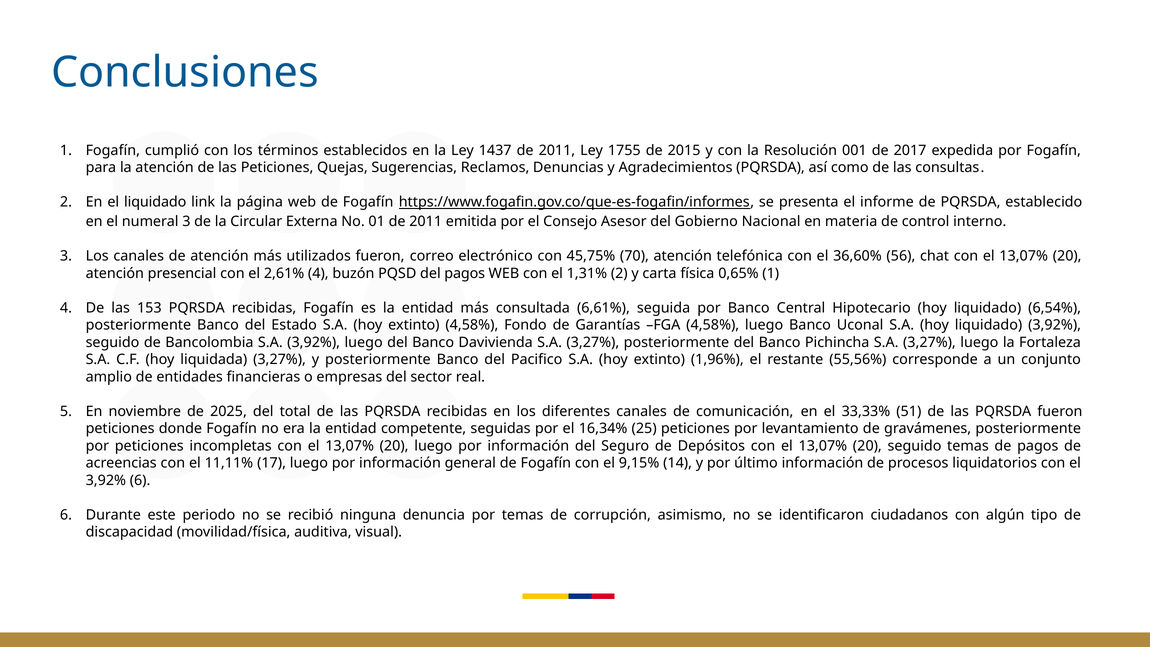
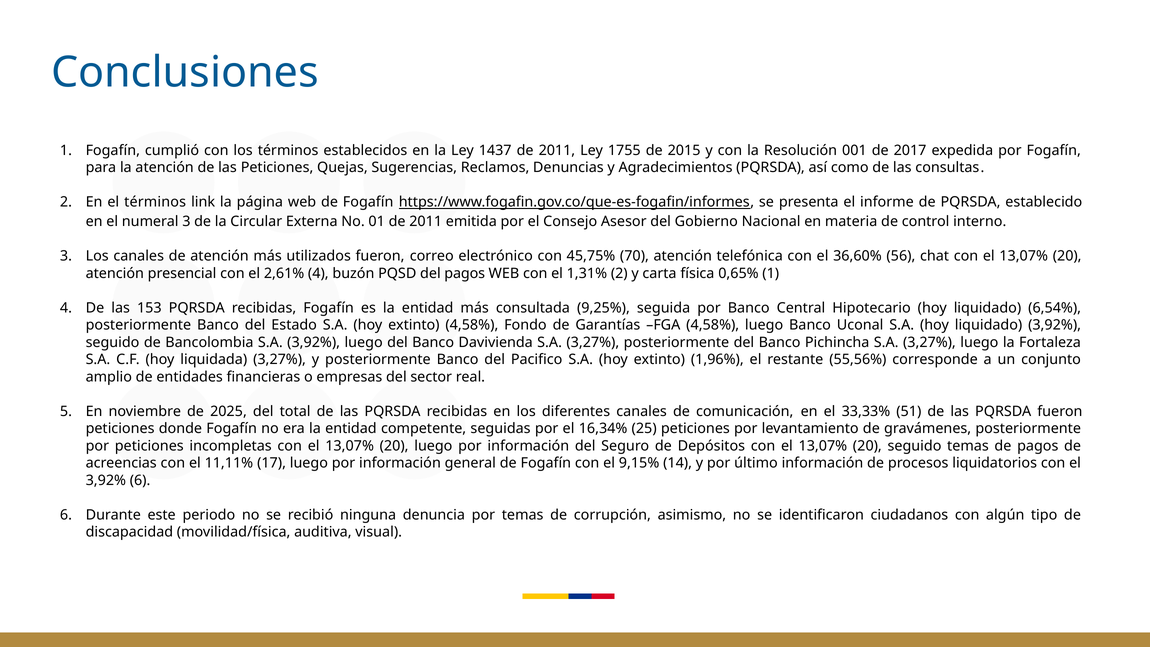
el liquidado: liquidado -> términos
6,61%: 6,61% -> 9,25%
